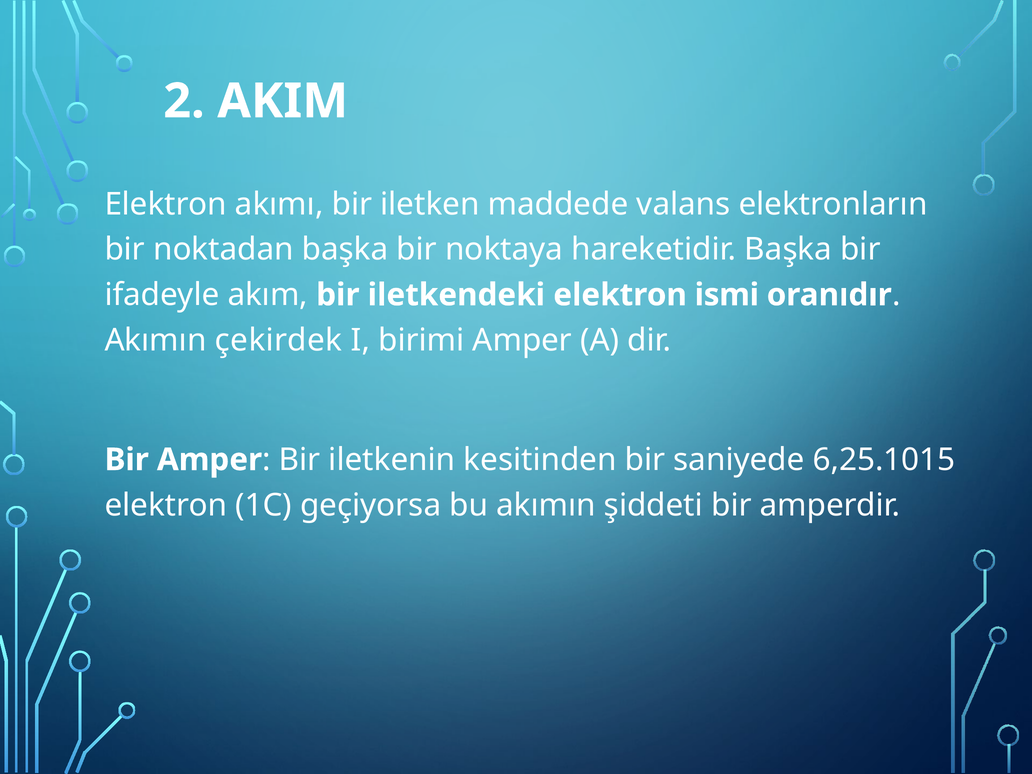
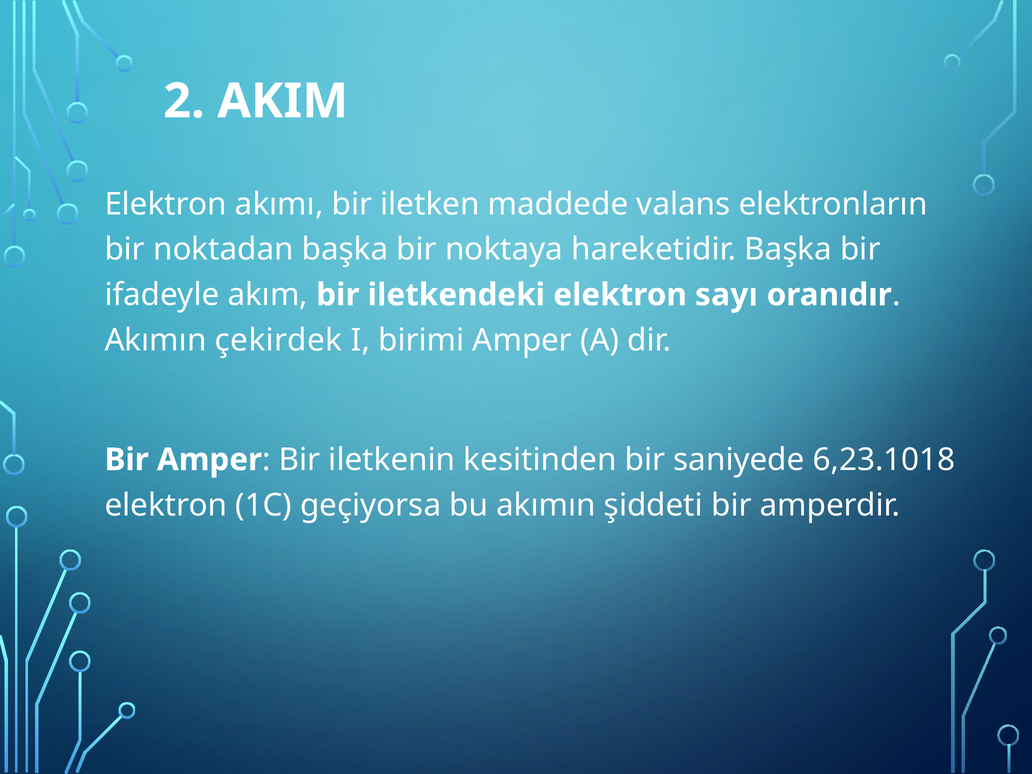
ismi: ismi -> sayı
6,25.1015: 6,25.1015 -> 6,23.1018
